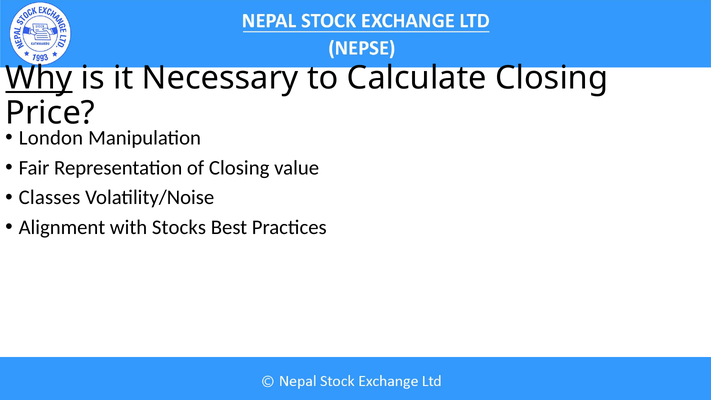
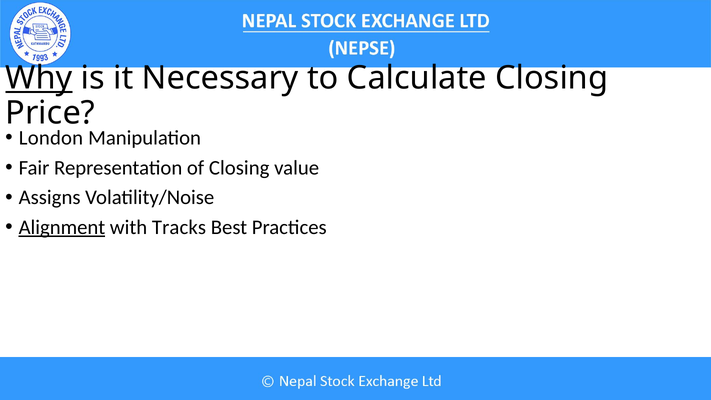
Classes: Classes -> Assigns
Alignment underline: none -> present
Stocks: Stocks -> Tracks
